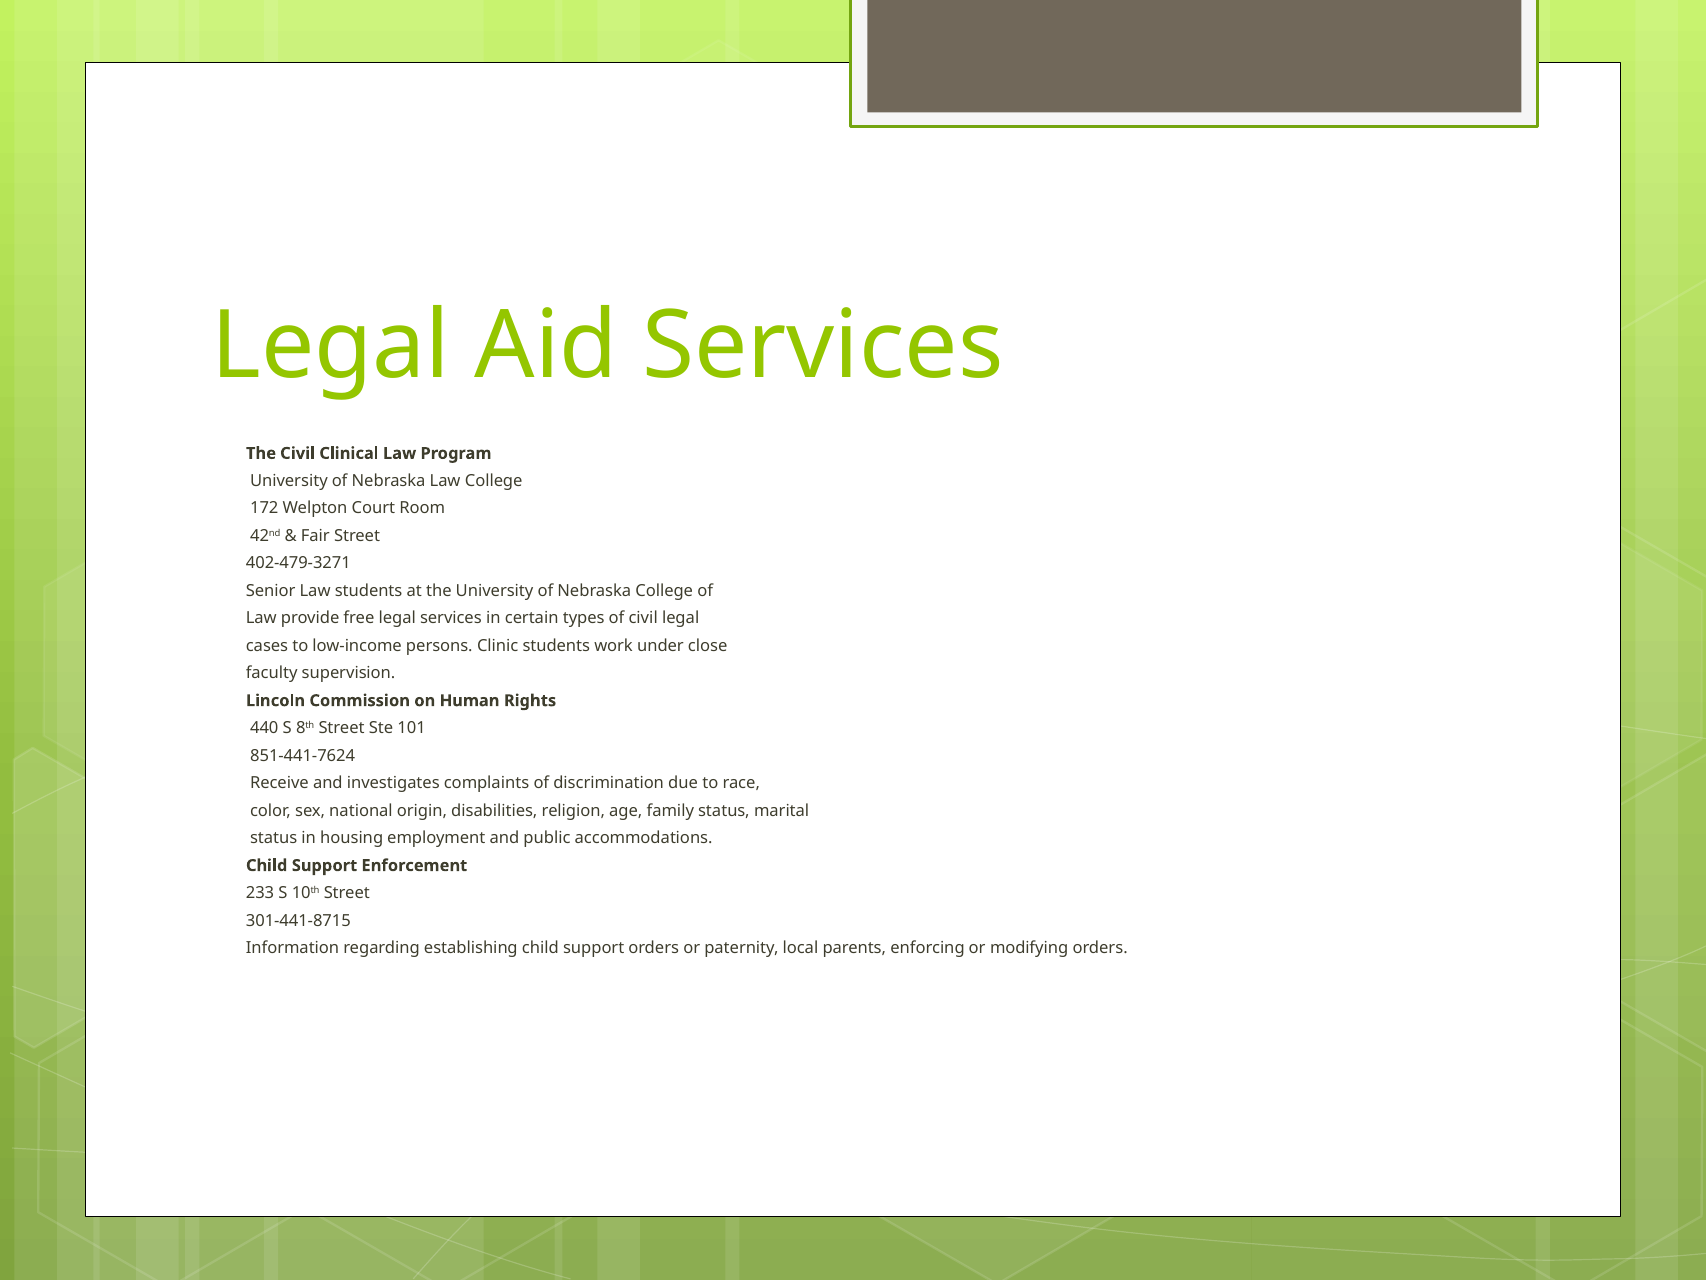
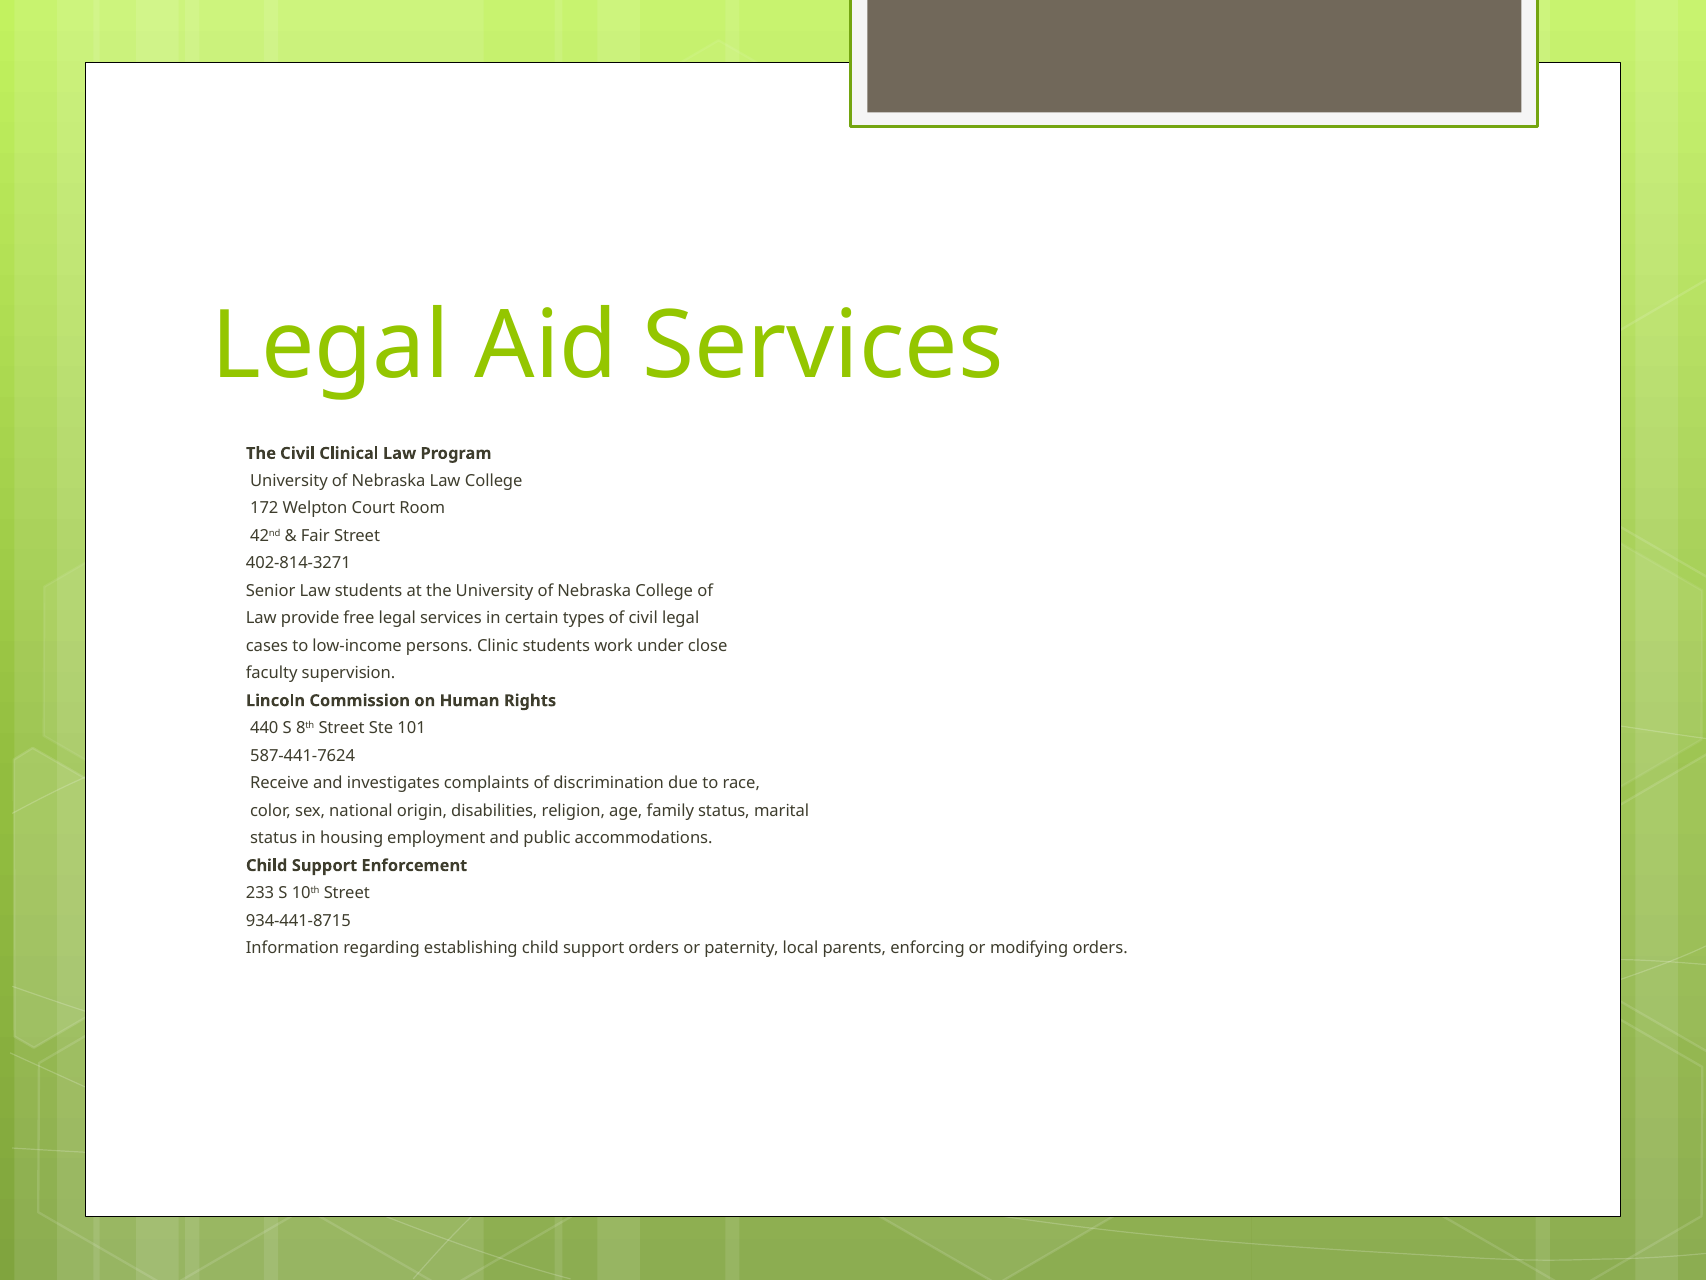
402-479-3271: 402-479-3271 -> 402-814-3271
851-441-7624: 851-441-7624 -> 587-441-7624
301-441-8715: 301-441-8715 -> 934-441-8715
